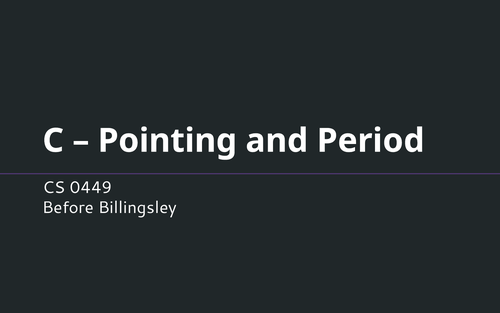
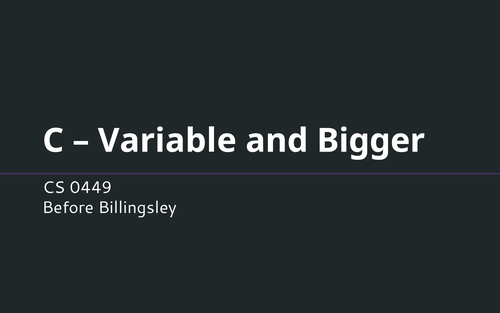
Pointing: Pointing -> Variable
Period: Period -> Bigger
